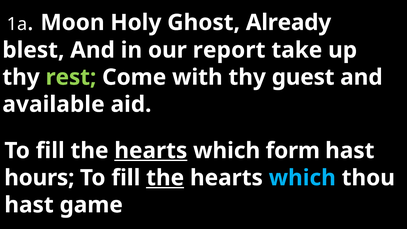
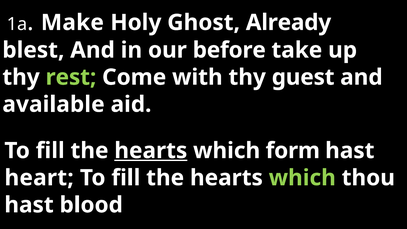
Moon: Moon -> Make
report: report -> before
hours: hours -> heart
the at (165, 178) underline: present -> none
which at (302, 178) colour: light blue -> light green
game: game -> blood
